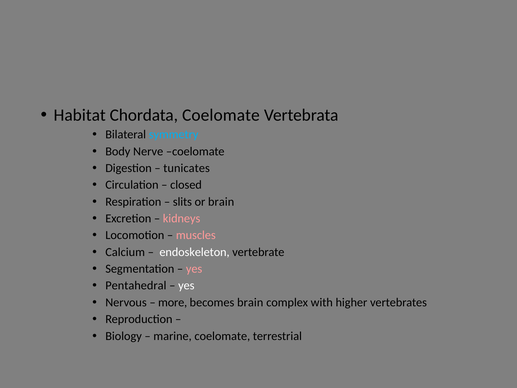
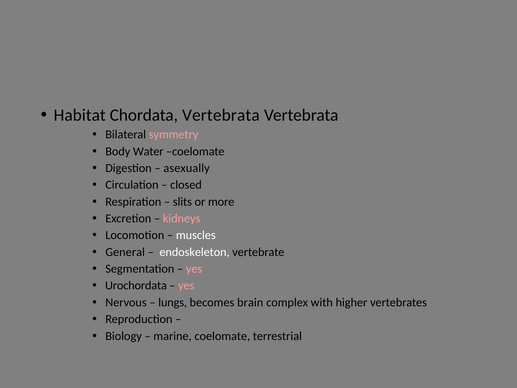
Chordata Coelomate: Coelomate -> Vertebrata
symmetry colour: light blue -> pink
Nerve: Nerve -> Water
tunicates: tunicates -> asexually
or brain: brain -> more
muscles colour: pink -> white
Calcium: Calcium -> General
Pentahedral: Pentahedral -> Urochordata
yes at (186, 285) colour: white -> pink
more: more -> lungs
